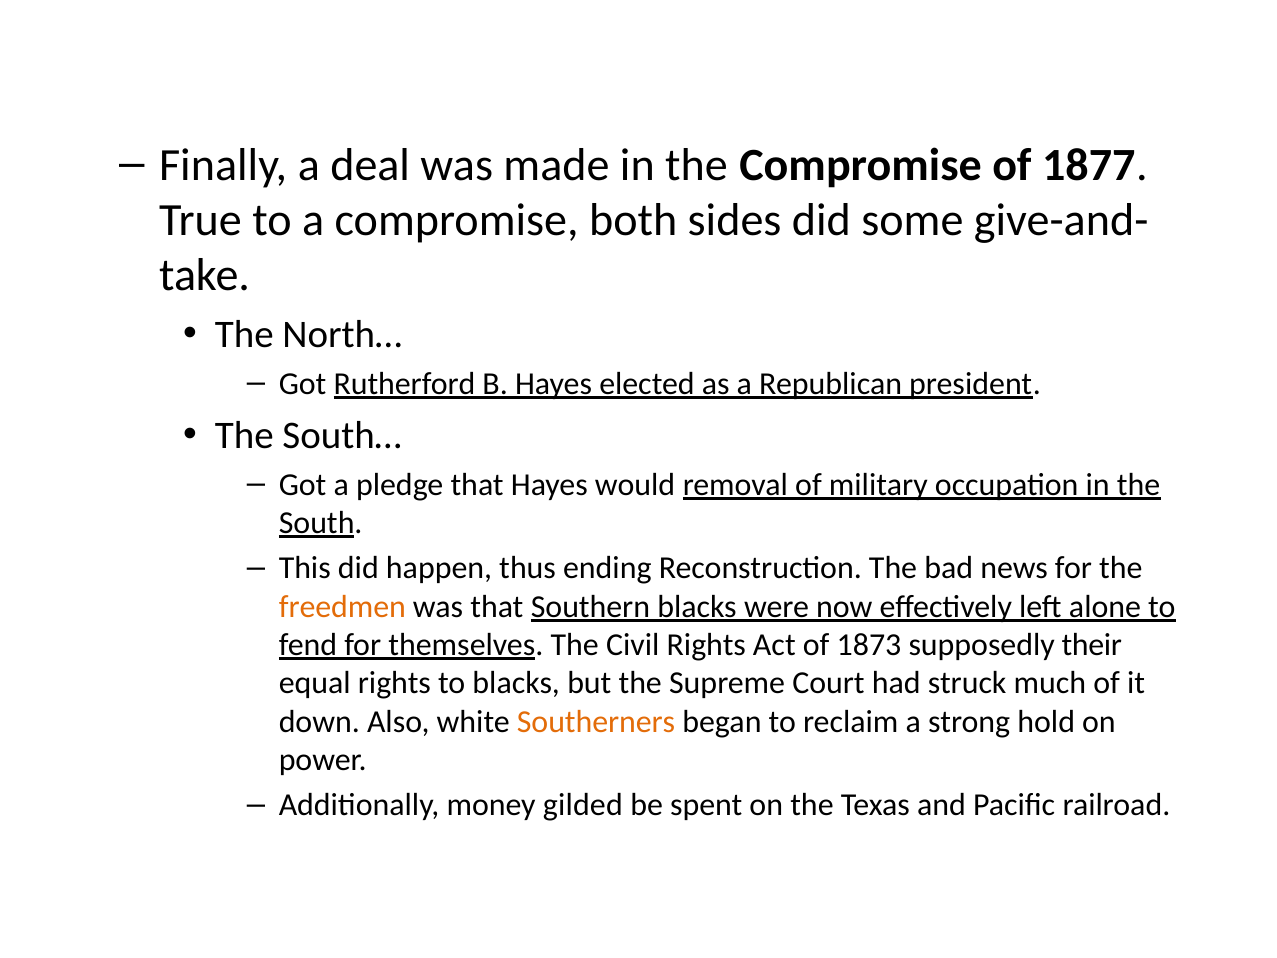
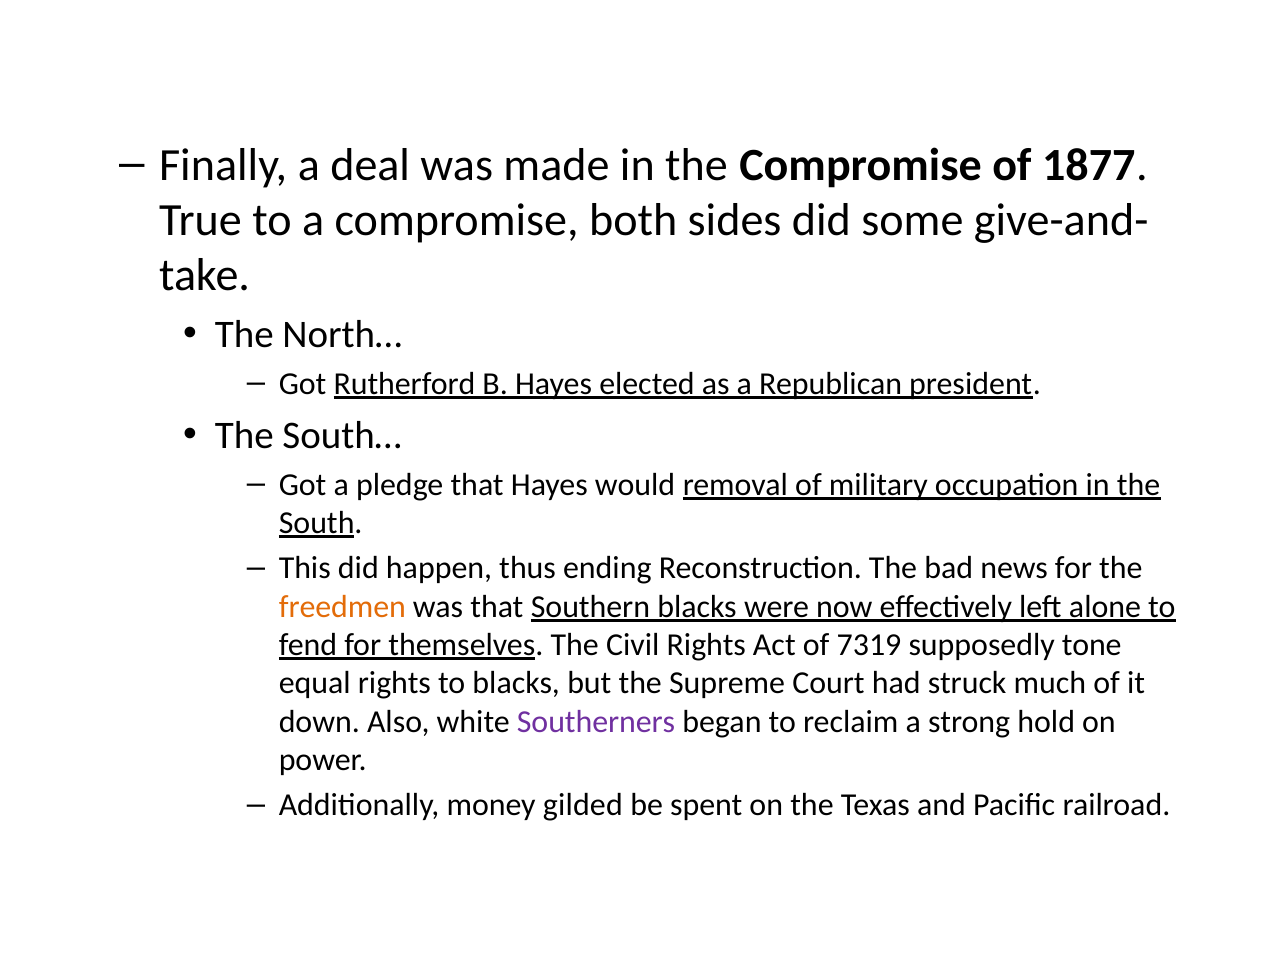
1873: 1873 -> 7319
their: their -> tone
Southerners colour: orange -> purple
